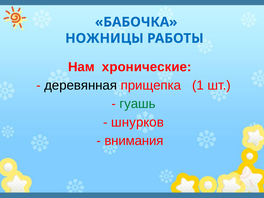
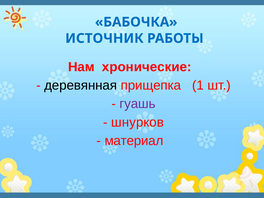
НОЖНИЦЫ: НОЖНИЦЫ -> ИСТОЧНИК
гуашь colour: green -> purple
внимания: внимания -> материал
